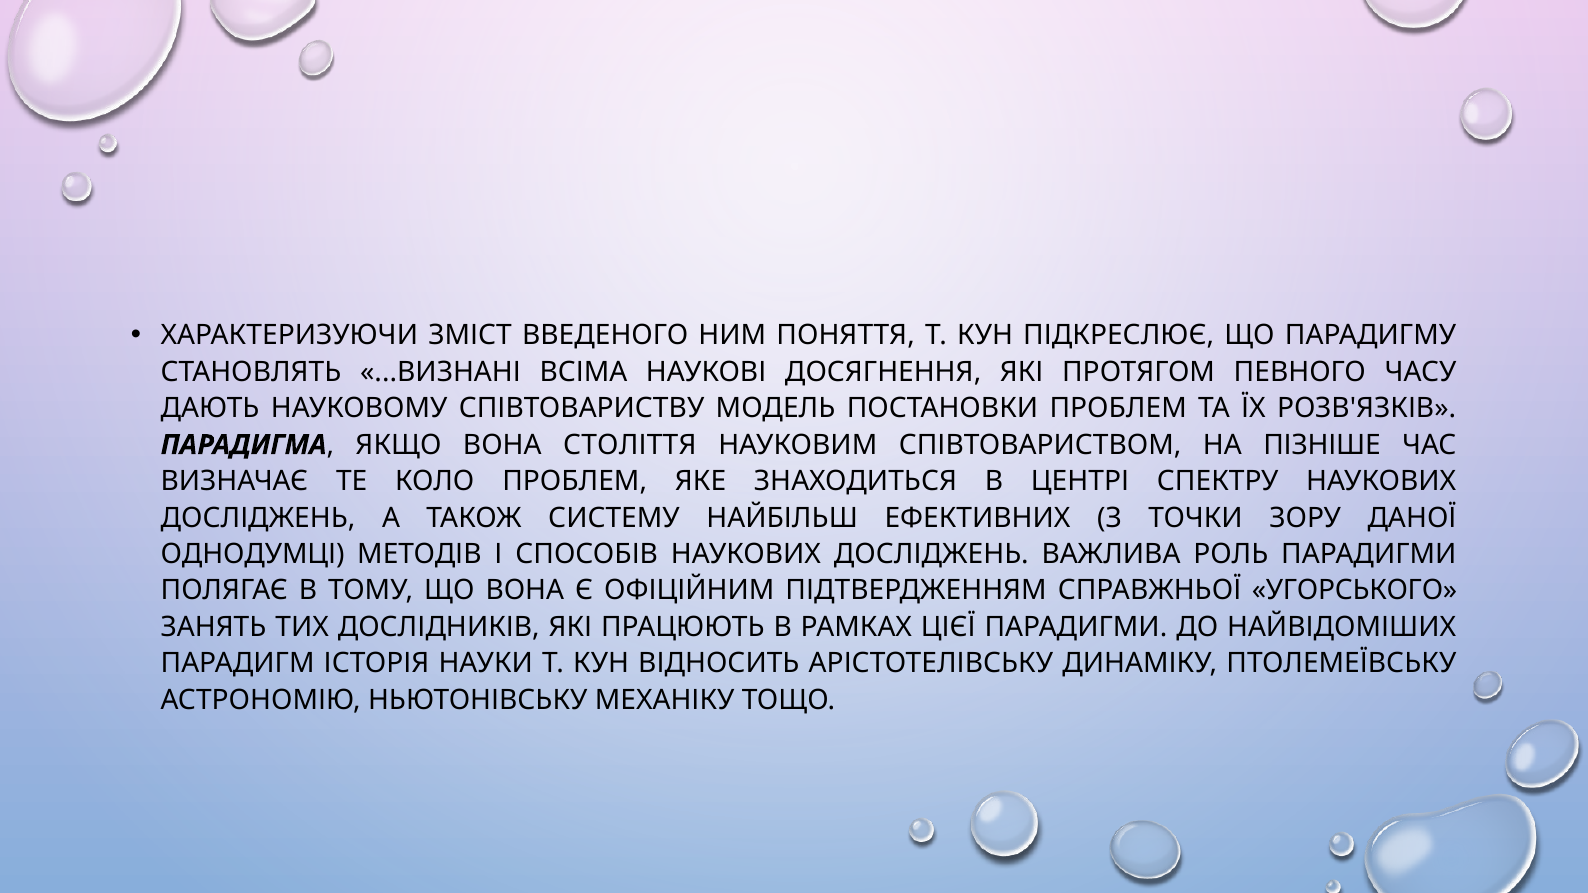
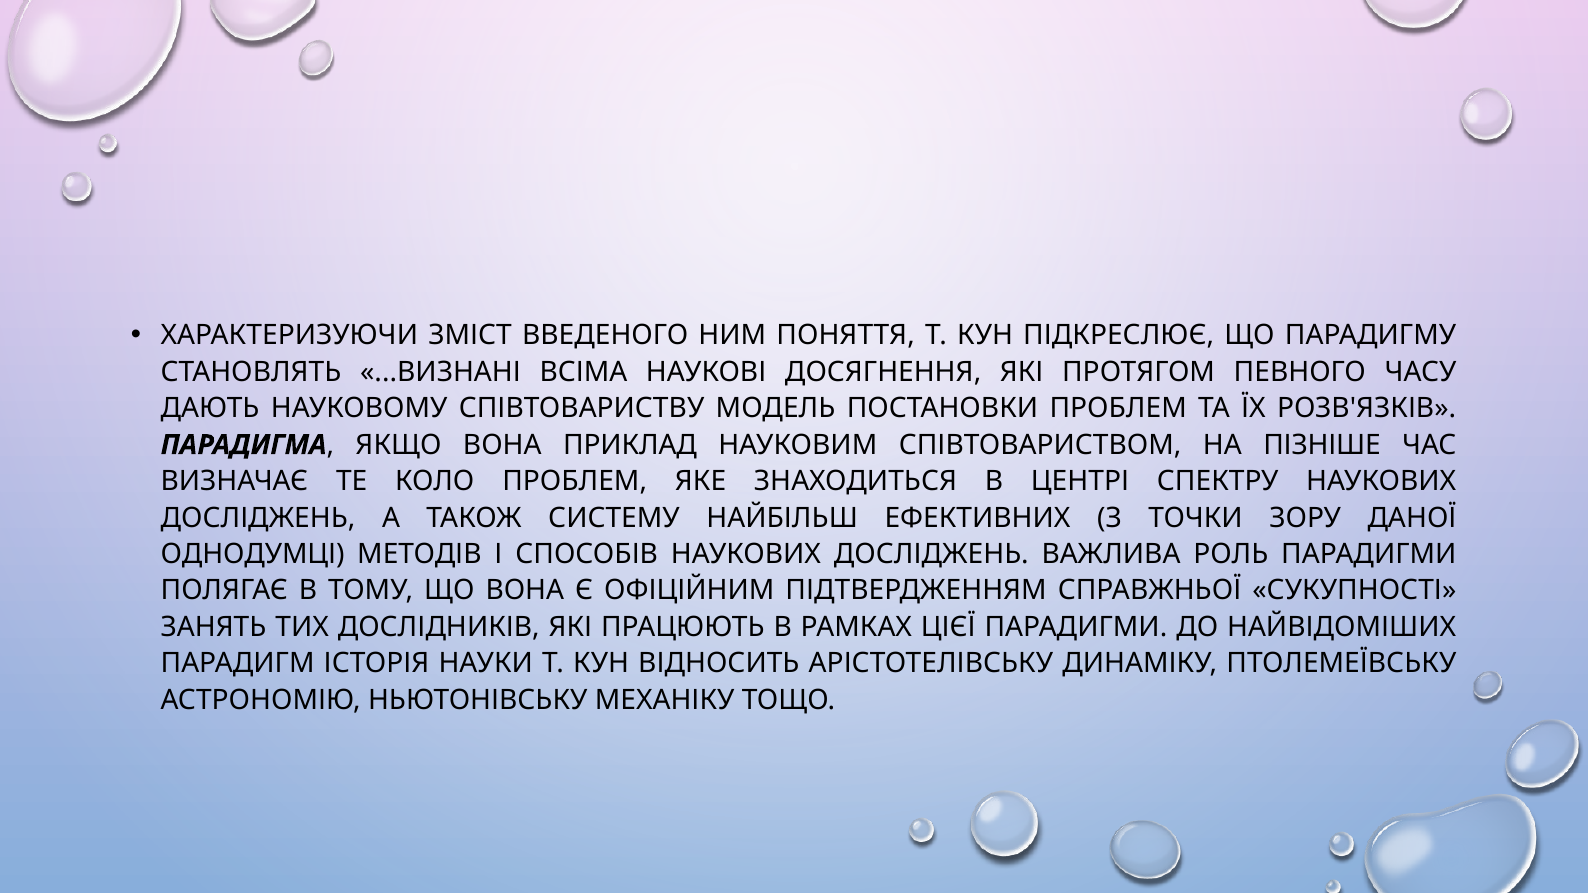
СТОЛІТТЯ: СТОЛІТТЯ -> ПРИКЛАД
УГОРСЬКОГО: УГОРСЬКОГО -> СУКУПНОСТІ
